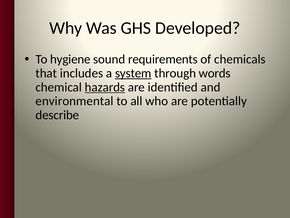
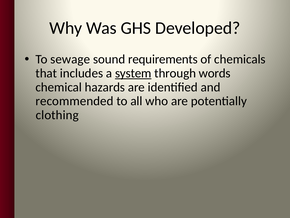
hygiene: hygiene -> sewage
hazards underline: present -> none
environmental: environmental -> recommended
describe: describe -> clothing
